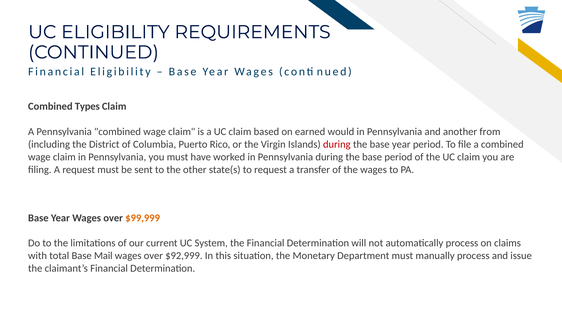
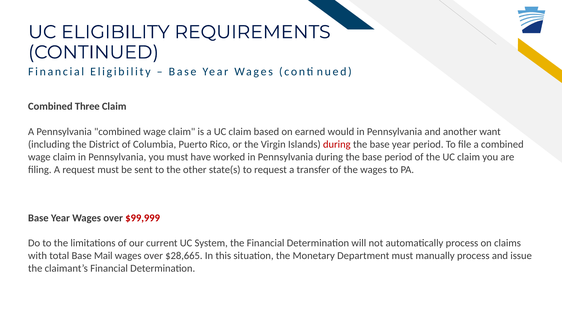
Types: Types -> Three
from: from -> want
$99,999 colour: orange -> red
$92,999: $92,999 -> $28,665
